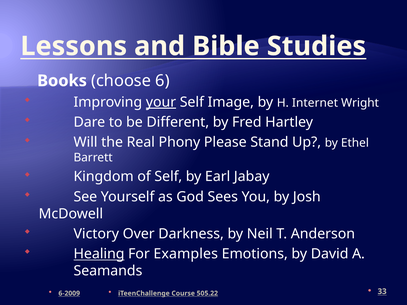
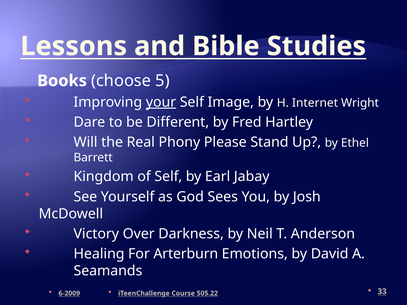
6: 6 -> 5
Healing underline: present -> none
Examples: Examples -> Arterburn
